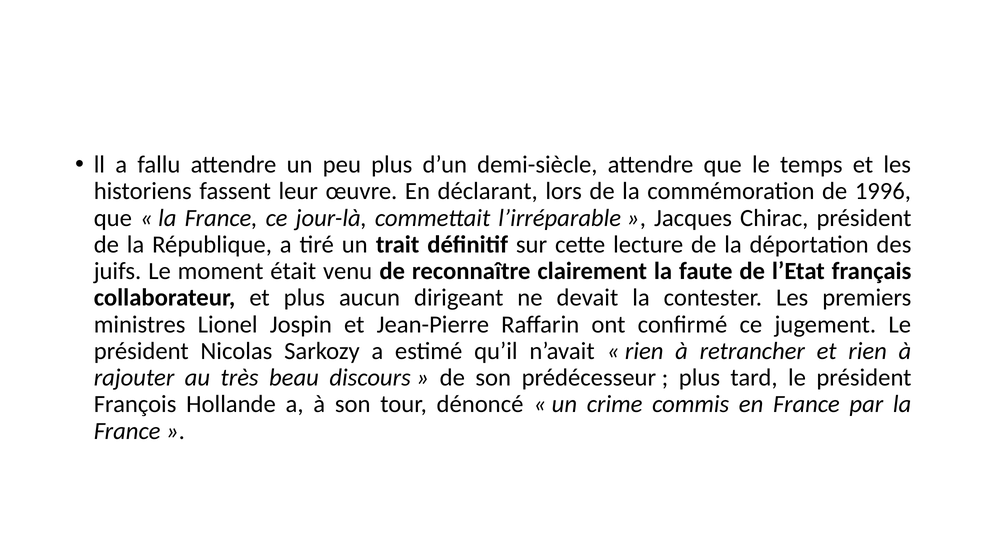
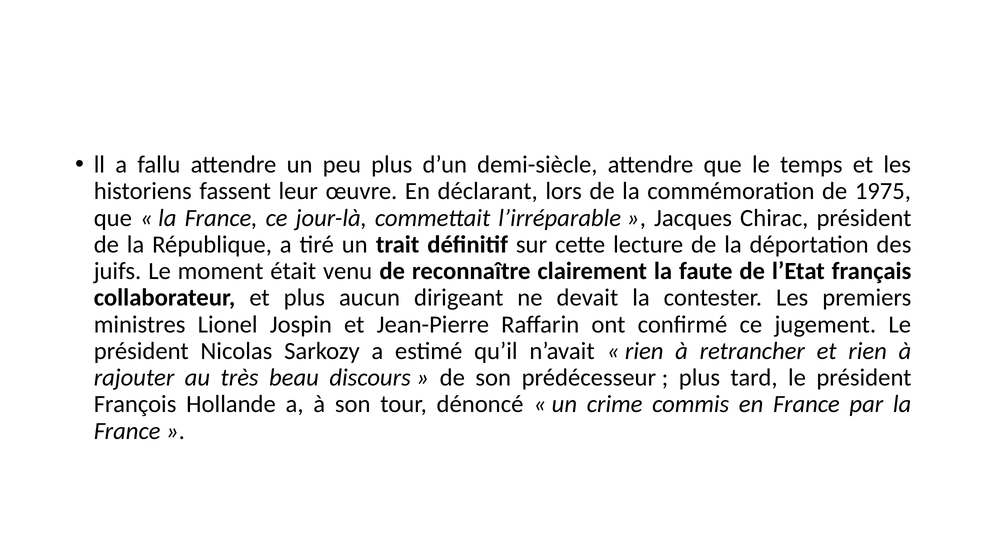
1996: 1996 -> 1975
